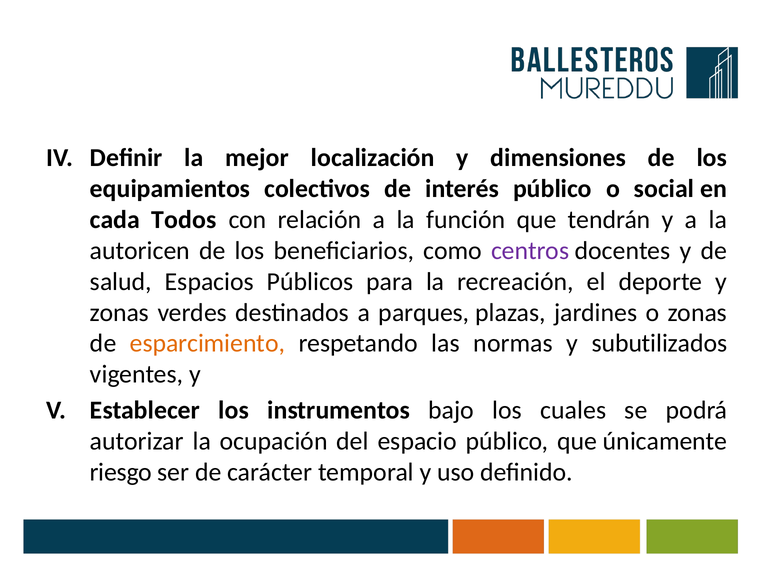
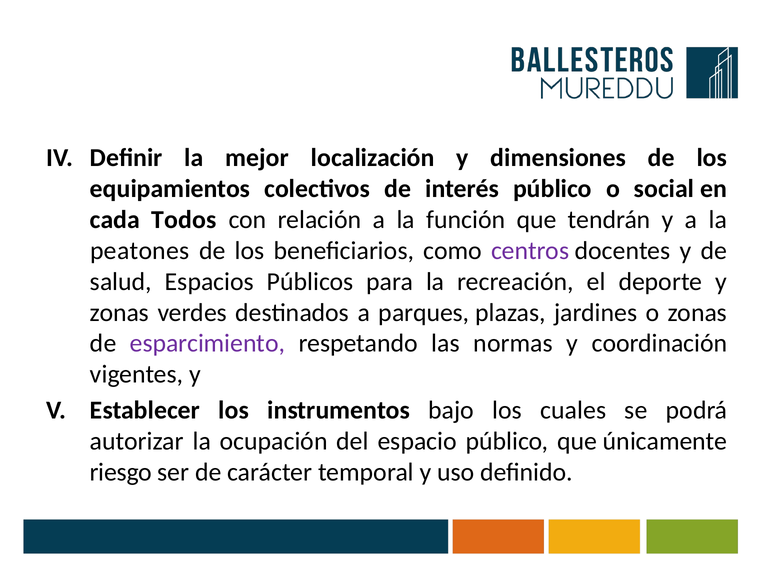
autoricen: autoricen -> peatones
esparcimiento colour: orange -> purple
subutilizados: subutilizados -> coordinación
